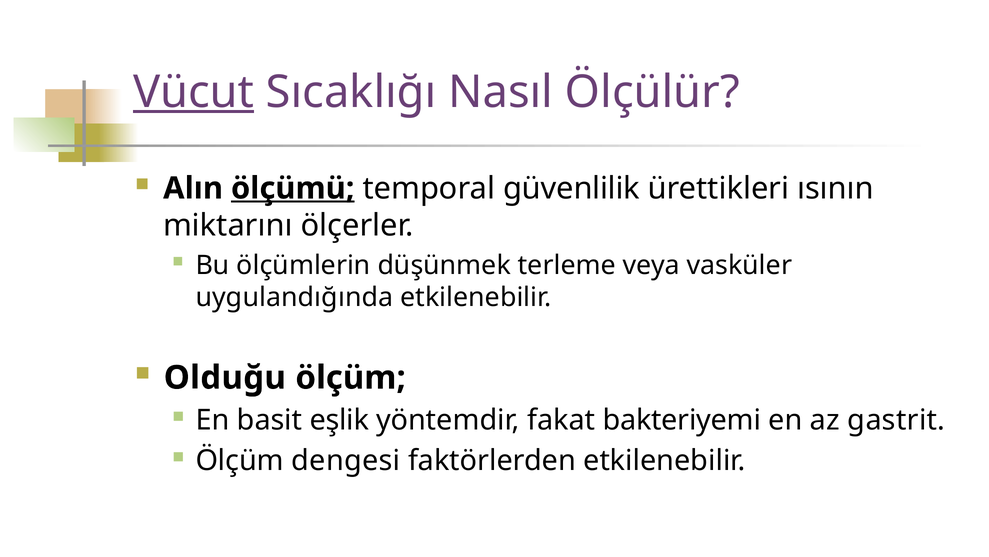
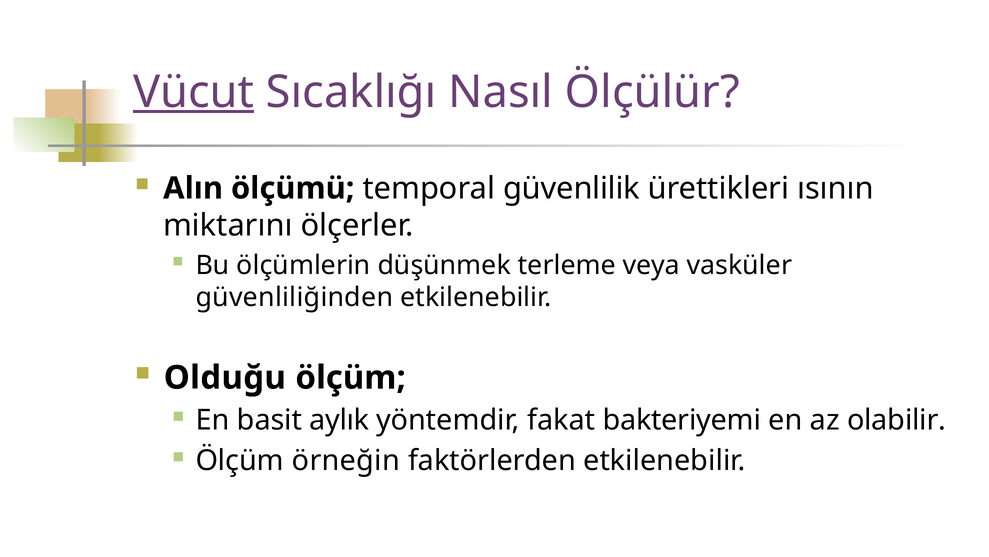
ölçümü underline: present -> none
uygulandığında: uygulandığında -> güvenliliğinden
eşlik: eşlik -> aylık
gastrit: gastrit -> olabilir
dengesi: dengesi -> örneğin
